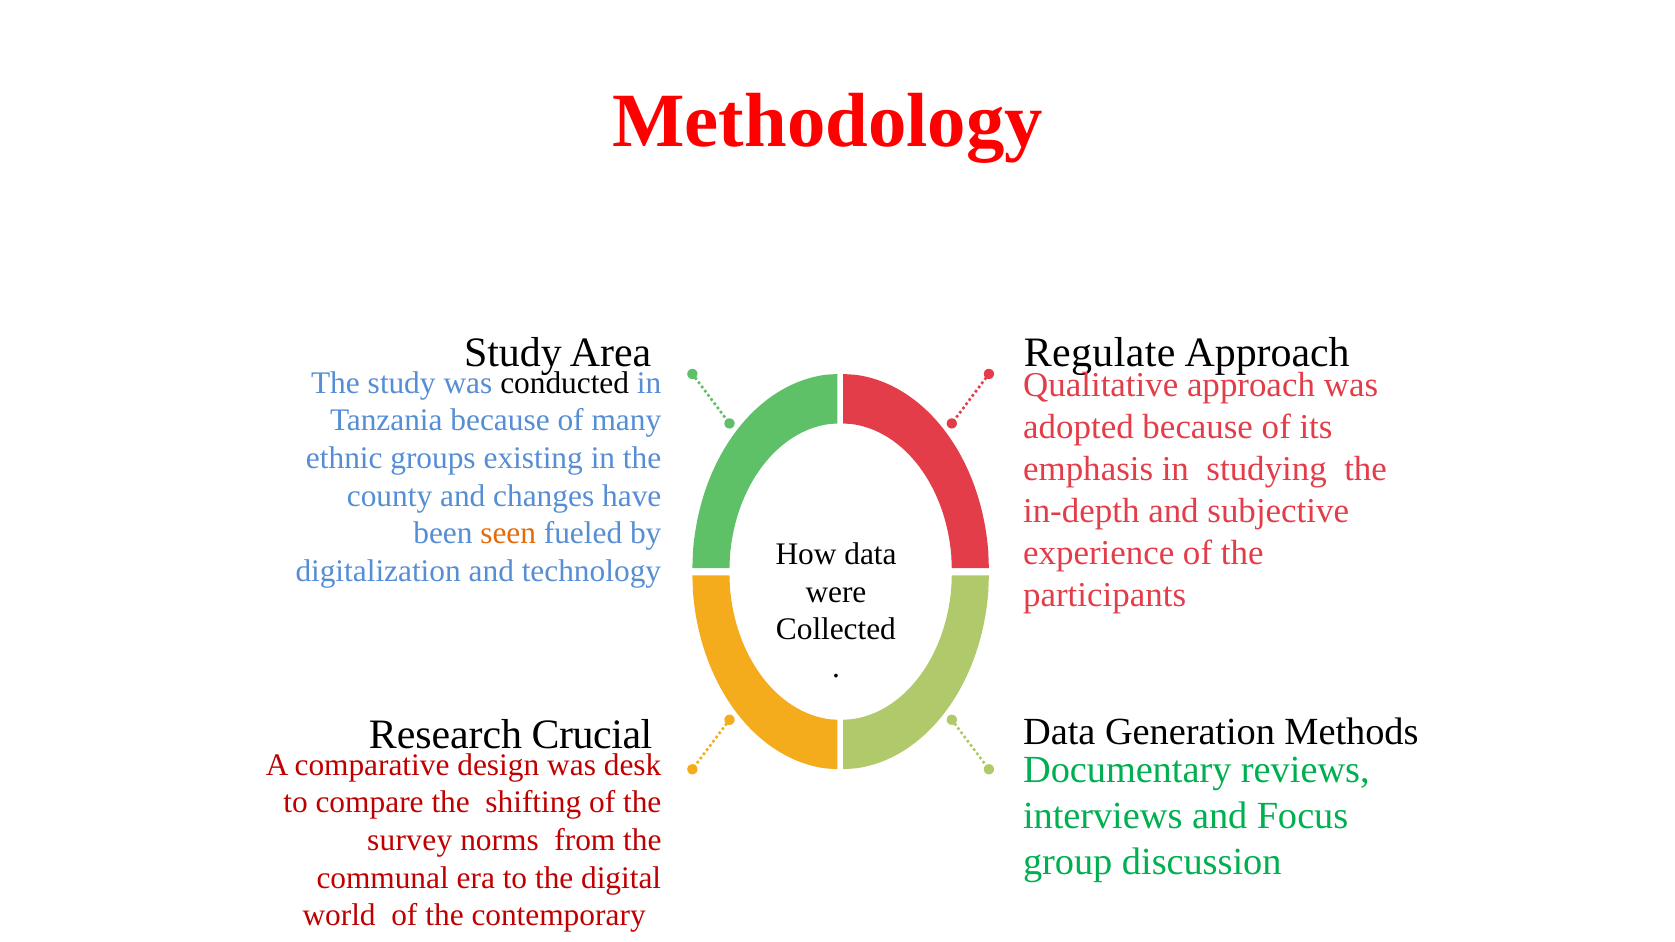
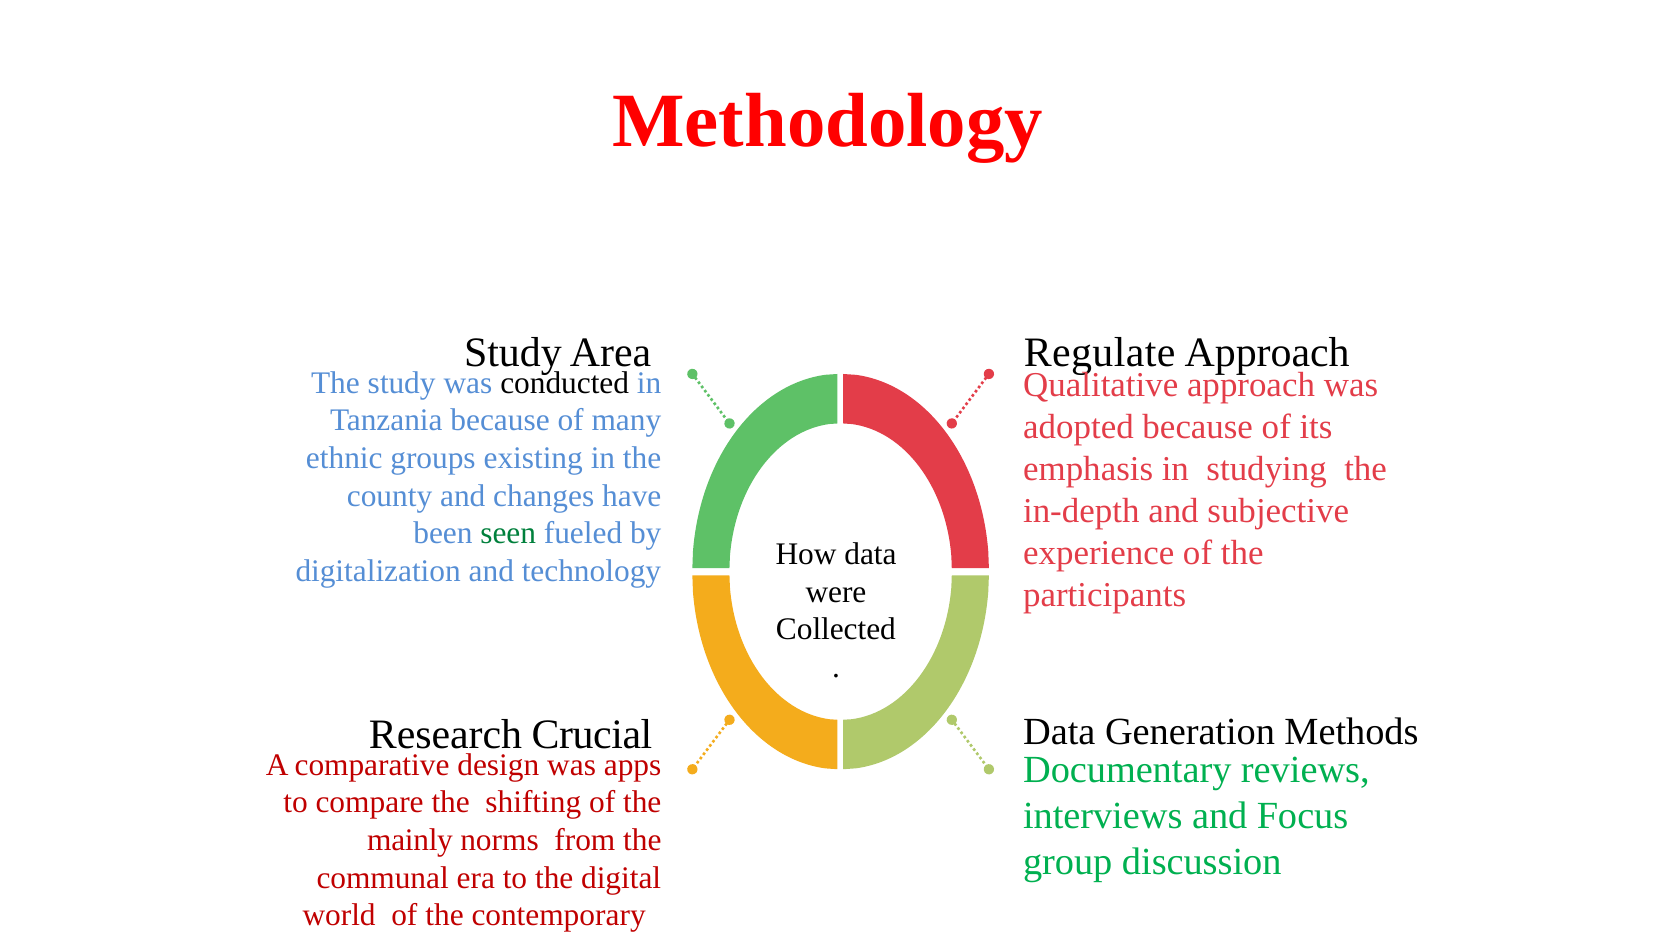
seen colour: orange -> green
desk: desk -> apps
survey: survey -> mainly
